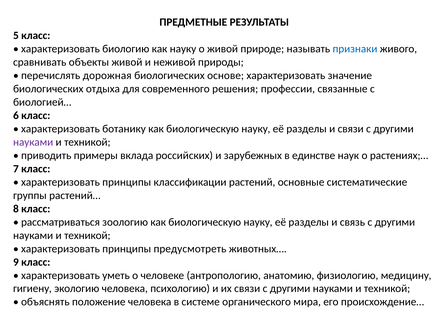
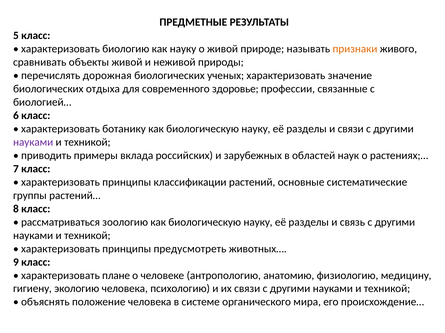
признаки colour: blue -> orange
основе: основе -> ученых
решения: решения -> здоровье
единстве: единстве -> областей
уметь: уметь -> плане
